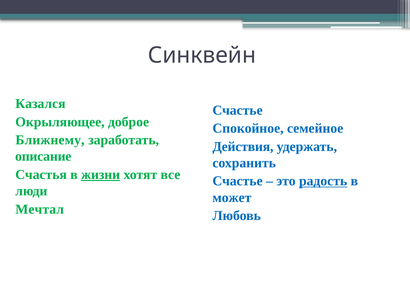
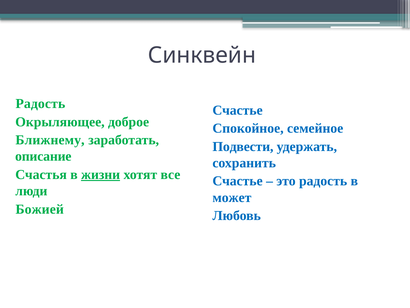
Казался at (40, 104): Казался -> Радость
Действия: Действия -> Подвести
радость at (323, 181) underline: present -> none
Мечтал: Мечтал -> Божией
